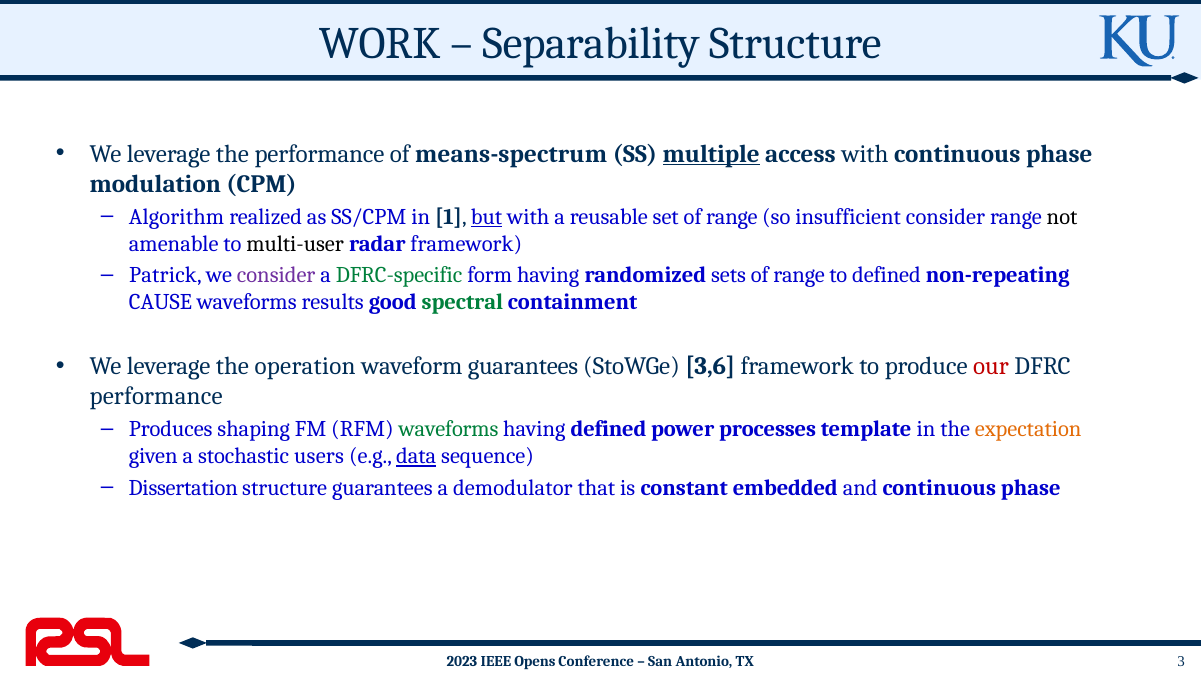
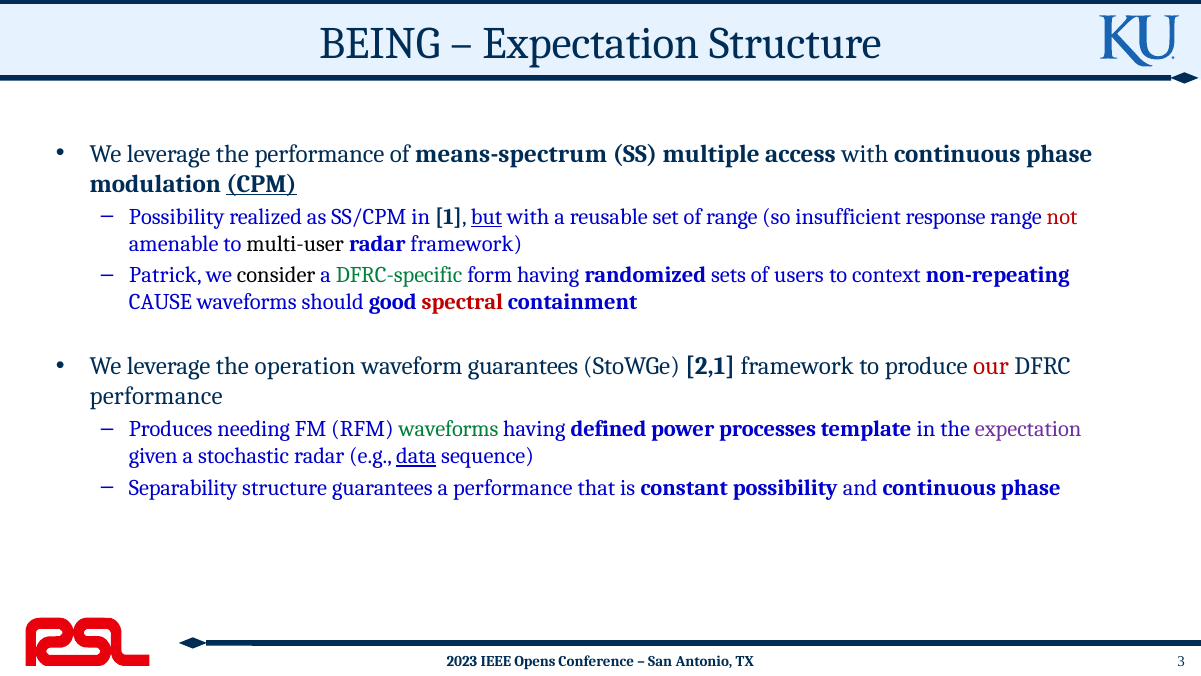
WORK: WORK -> BEING
Separability at (591, 44): Separability -> Expectation
multiple underline: present -> none
CPM underline: none -> present
Algorithm at (177, 217): Algorithm -> Possibility
insufficient consider: consider -> response
not colour: black -> red
consider at (276, 275) colour: purple -> black
sets of range: range -> users
to defined: defined -> context
results: results -> should
spectral colour: green -> red
3,6: 3,6 -> 2,1
shaping: shaping -> needing
expectation at (1028, 429) colour: orange -> purple
stochastic users: users -> radar
Dissertation: Dissertation -> Separability
a demodulator: demodulator -> performance
constant embedded: embedded -> possibility
